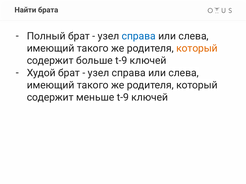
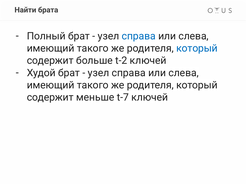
который at (197, 48) colour: orange -> blue
больше t-9: t-9 -> t-2
меньше t-9: t-9 -> t-7
